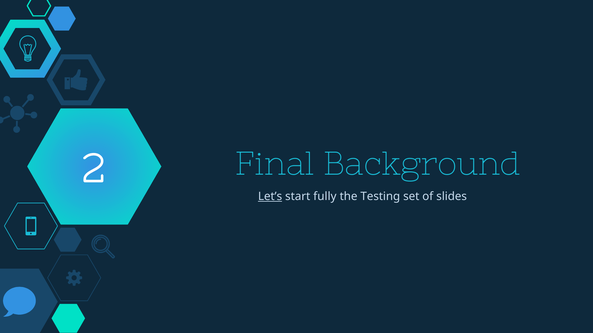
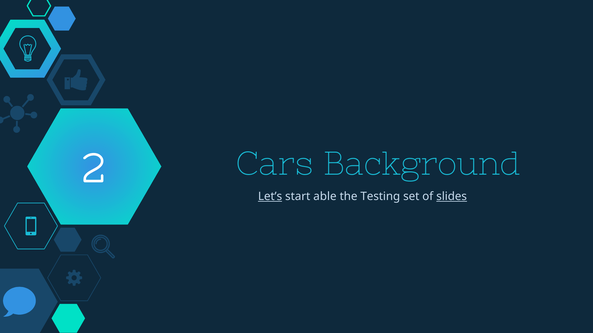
Final: Final -> Cars
fully: fully -> able
slides underline: none -> present
